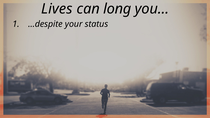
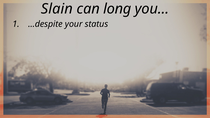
Lives: Lives -> Slain
